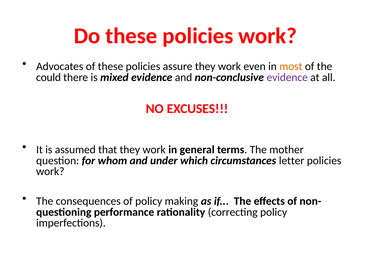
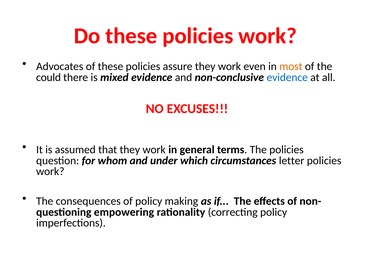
evidence at (287, 77) colour: purple -> blue
The mother: mother -> policies
performance: performance -> empowering
